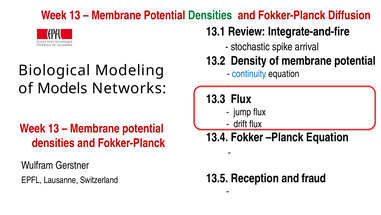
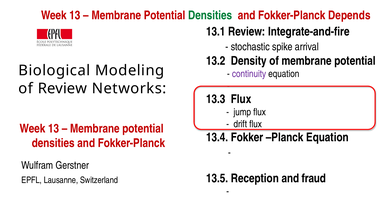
Diffusion: Diffusion -> Depends
continuity colour: blue -> purple
of Models: Models -> Review
